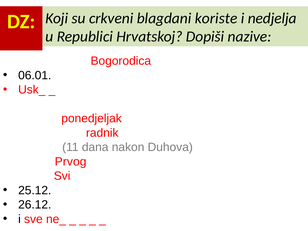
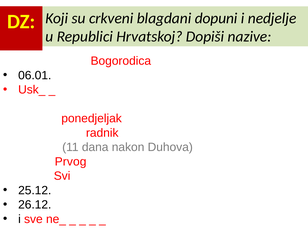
koriste: koriste -> dopuni
i nedjelja: nedjelja -> nedjelje
